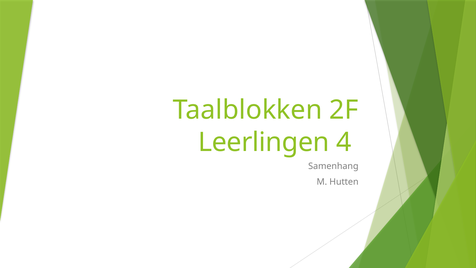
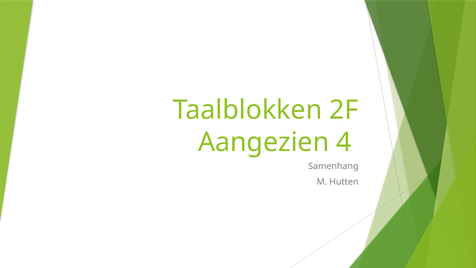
Leerlingen: Leerlingen -> Aangezien
